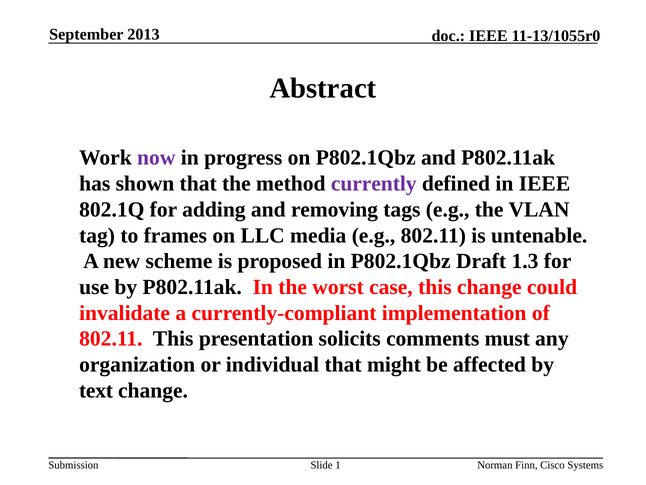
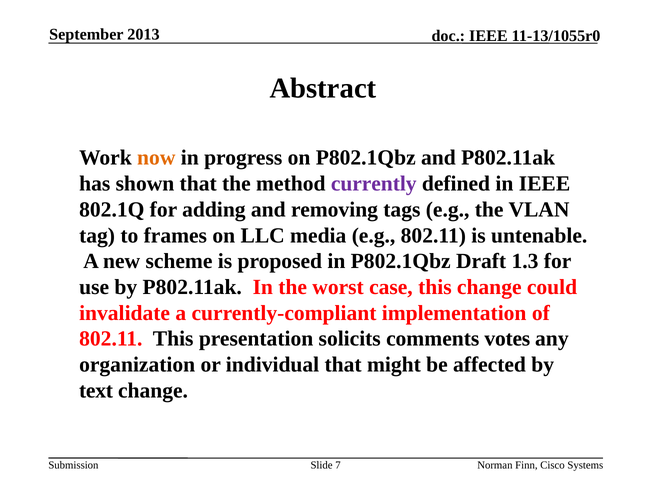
now colour: purple -> orange
must: must -> votes
1: 1 -> 7
